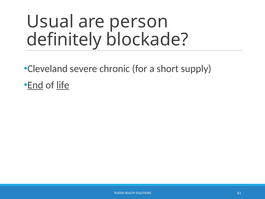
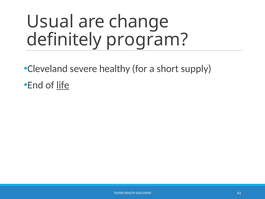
person: person -> change
blockade: blockade -> program
chronic: chronic -> healthy
End underline: present -> none
